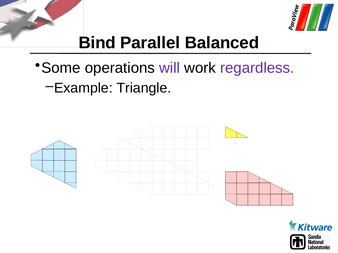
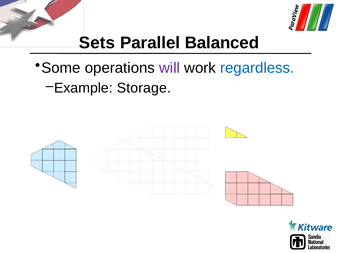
Bind: Bind -> Sets
regardless colour: purple -> blue
Triangle: Triangle -> Storage
